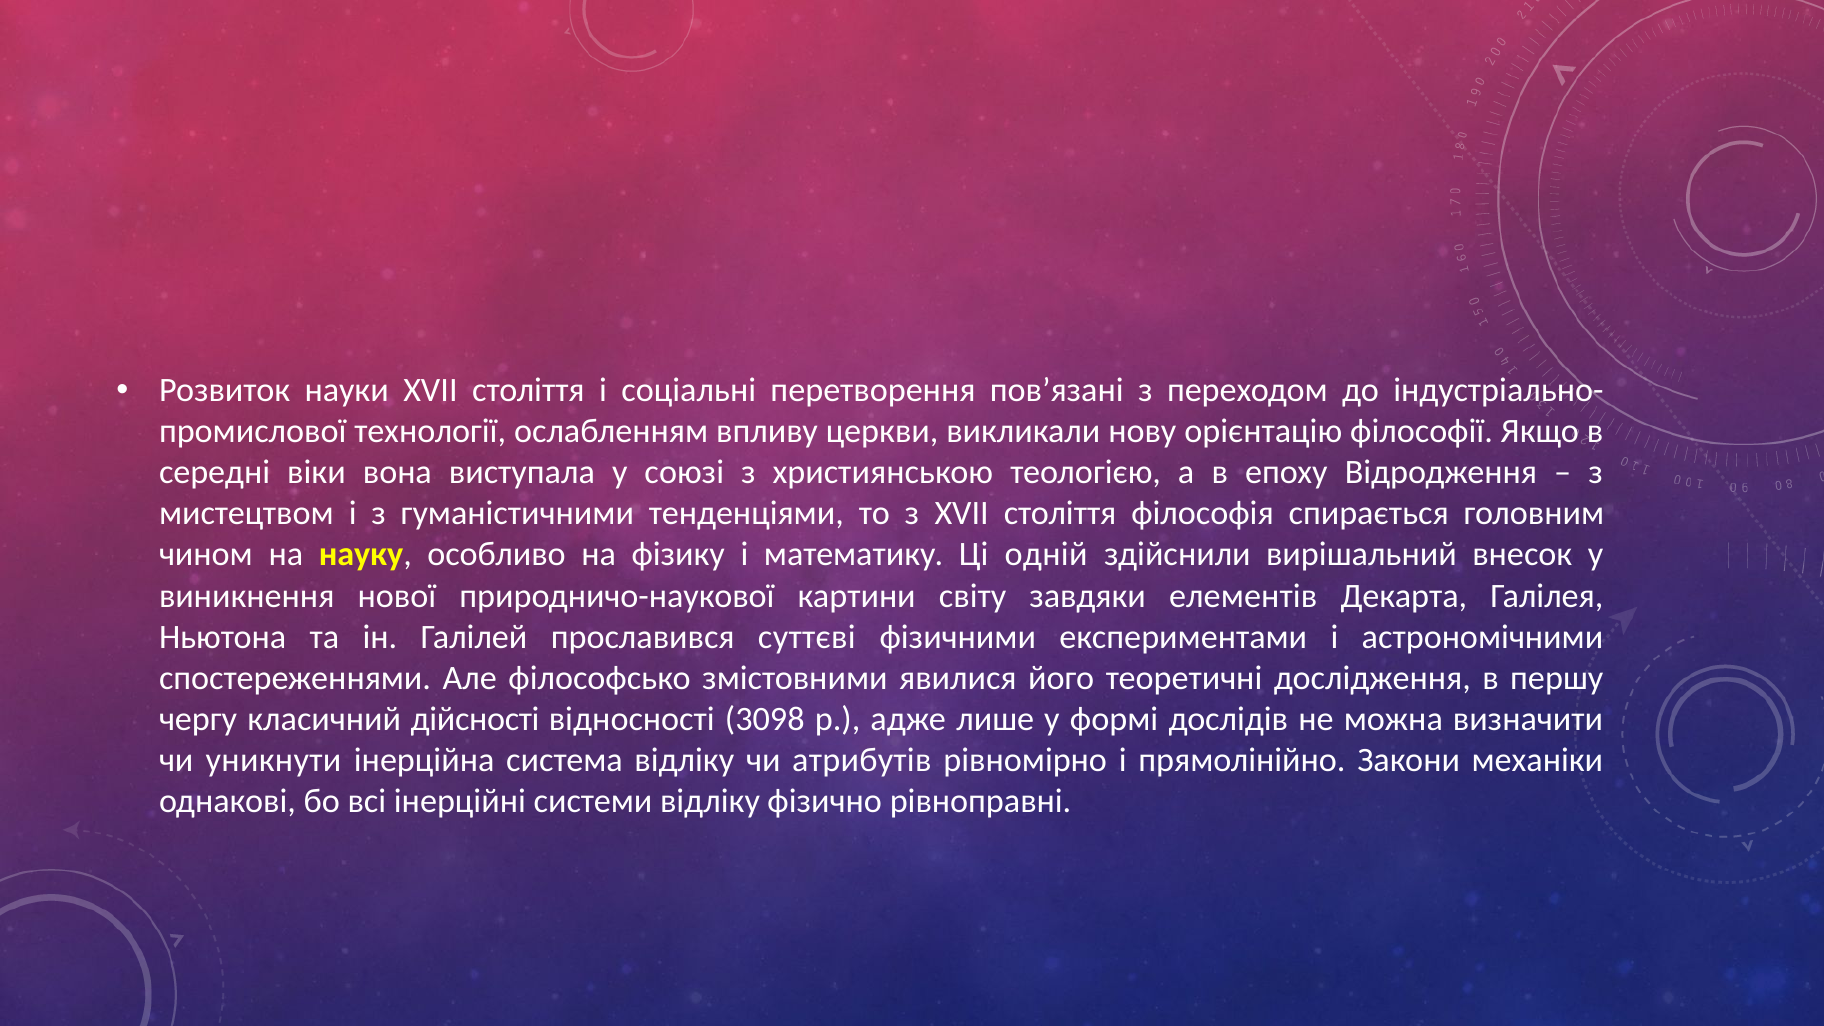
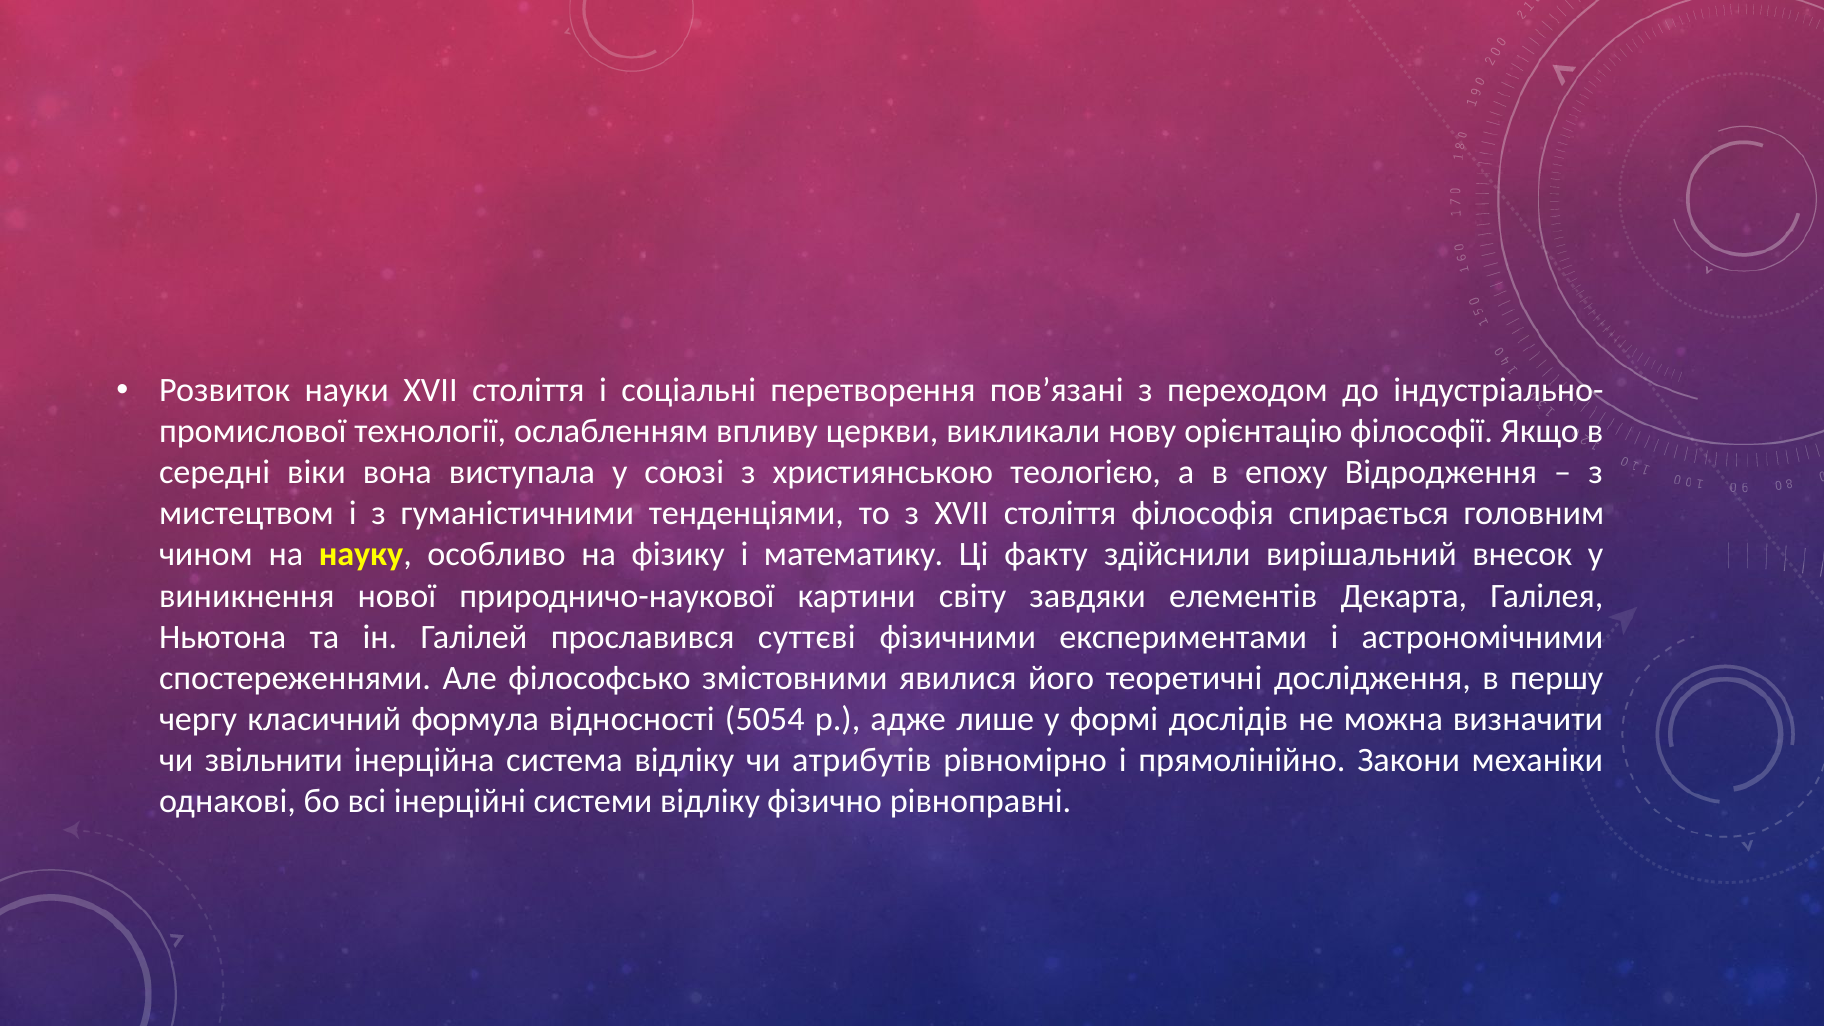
одній: одній -> факту
дійсності: дійсності -> формула
3098: 3098 -> 5054
уникнути: уникнути -> звільнити
